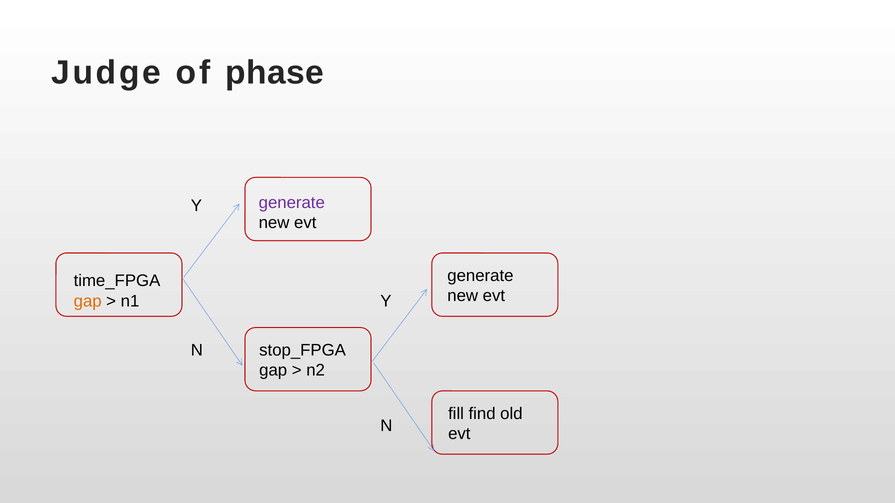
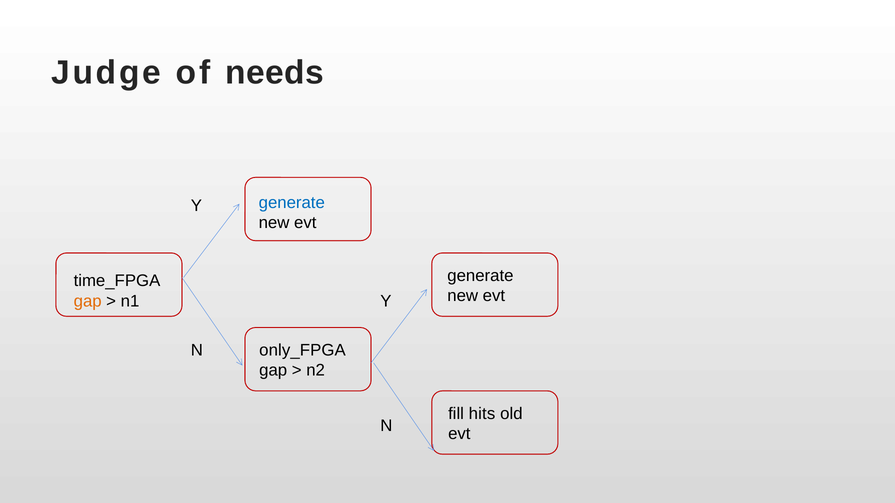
phase: phase -> needs
generate at (292, 203) colour: purple -> blue
stop_FPGA: stop_FPGA -> only_FPGA
find: find -> hits
